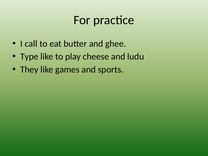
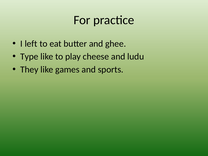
call: call -> left
